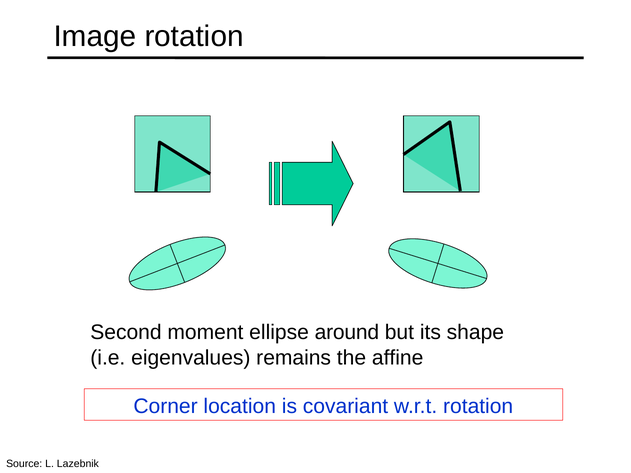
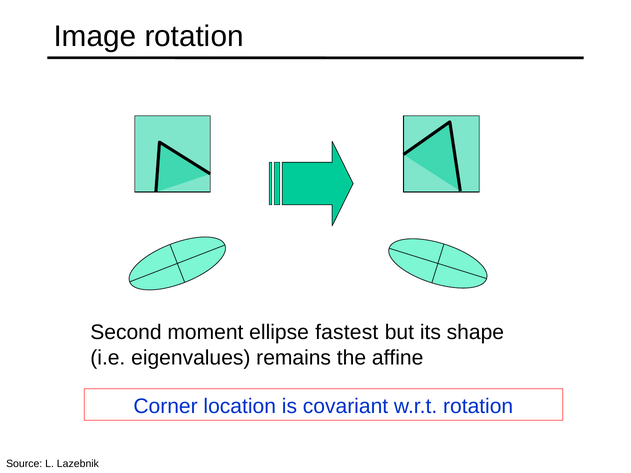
around: around -> fastest
